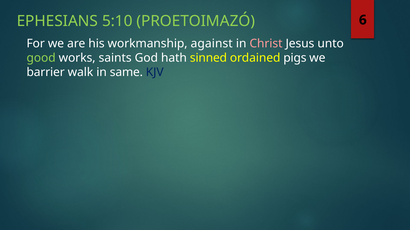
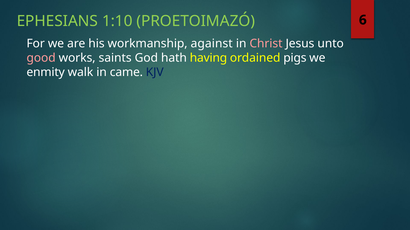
5:10: 5:10 -> 1:10
good colour: light green -> pink
sinned: sinned -> having
barrier: barrier -> enmity
same: same -> came
